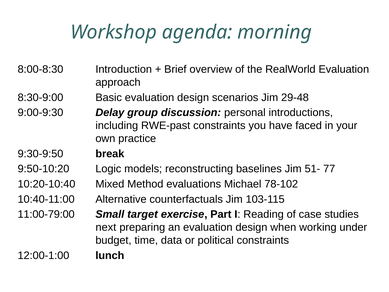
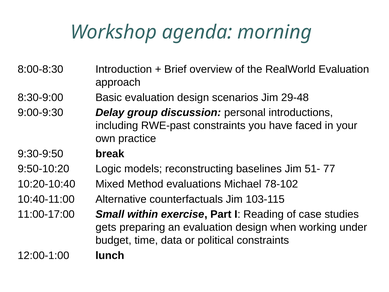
11:00-79:00: 11:00-79:00 -> 11:00-17:00
target: target -> within
next: next -> gets
